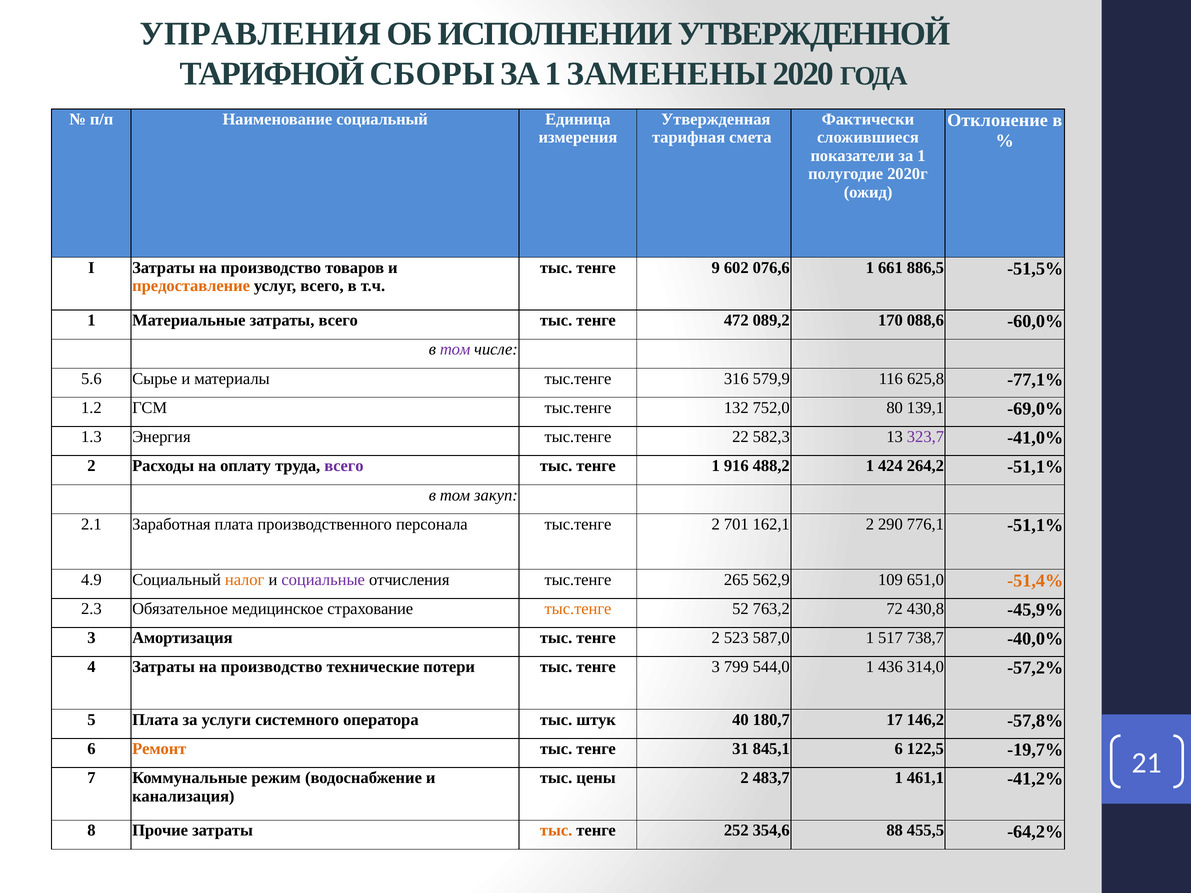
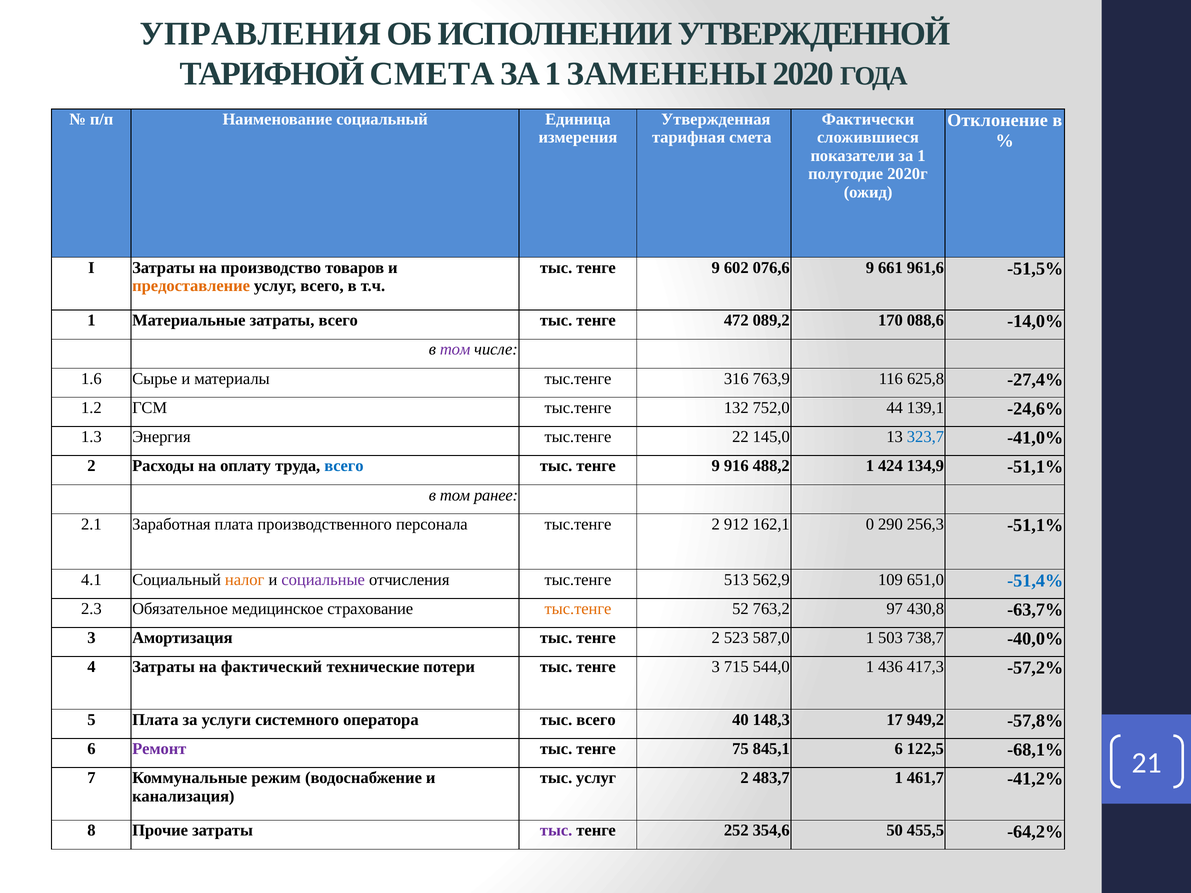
ТАРИФНОЙ СБОРЫ: СБОРЫ -> СМЕТА
076,6 1: 1 -> 9
886,5: 886,5 -> 961,6
-60,0%: -60,0% -> -14,0%
5.6: 5.6 -> 1.6
579,9: 579,9 -> 763,9
-77,1%: -77,1% -> -27,4%
80: 80 -> 44
-69,0%: -69,0% -> -24,6%
582,3: 582,3 -> 145,0
323,7 colour: purple -> blue
всего at (344, 466) colour: purple -> blue
1 at (716, 466): 1 -> 9
264,2: 264,2 -> 134,9
закуп: закуп -> ранее
701: 701 -> 912
162,1 2: 2 -> 0
776,1: 776,1 -> 256,3
4.9: 4.9 -> 4.1
265: 265 -> 513
-51,4% colour: orange -> blue
72: 72 -> 97
-45,9%: -45,9% -> -63,7%
517: 517 -> 503
4 Затраты на производство: производство -> фактический
799: 799 -> 715
314,0: 314,0 -> 417,3
тыс штук: штук -> всего
180,7: 180,7 -> 148,3
146,2: 146,2 -> 949,2
Ремонт colour: orange -> purple
31: 31 -> 75
-19,7%: -19,7% -> -68,1%
тыс цены: цены -> услуг
461,1: 461,1 -> 461,7
тыс at (556, 831) colour: orange -> purple
88: 88 -> 50
